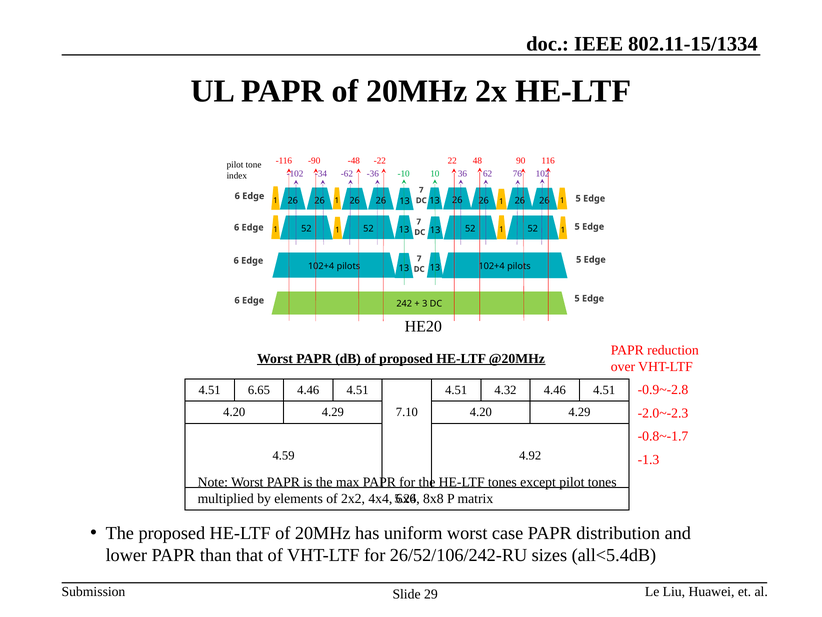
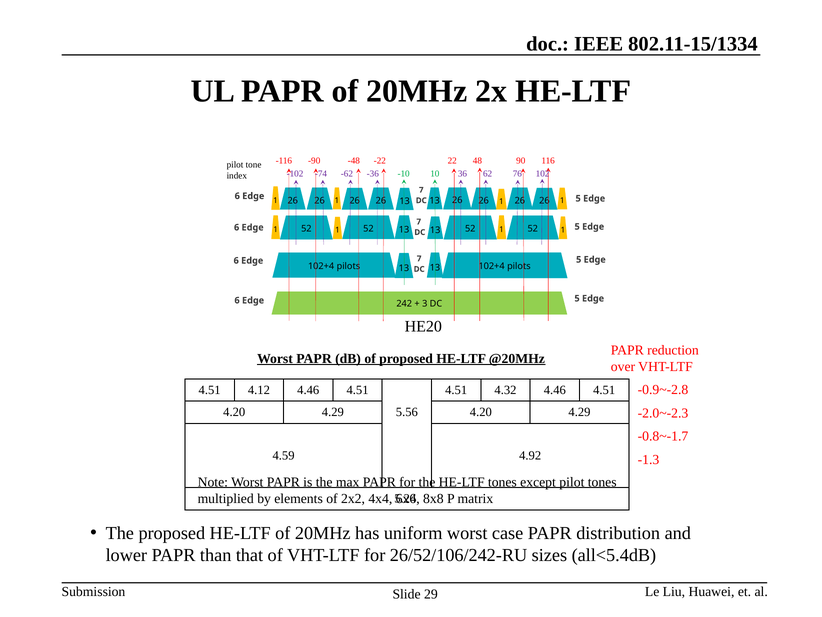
-34: -34 -> -74
6.65: 6.65 -> 4.12
7.10: 7.10 -> 5.56
